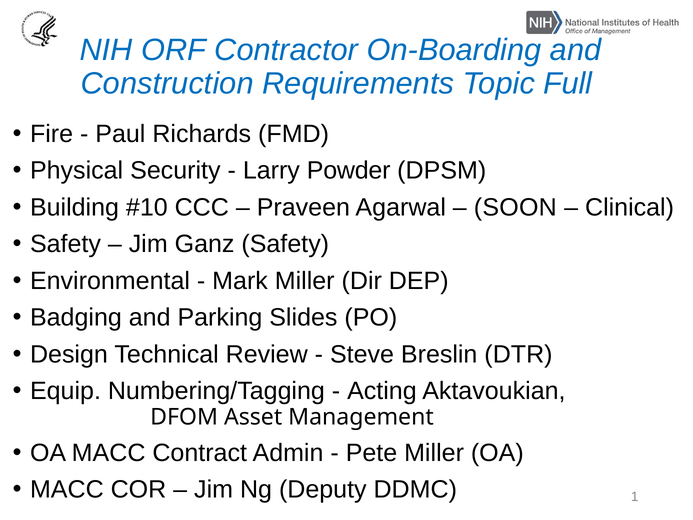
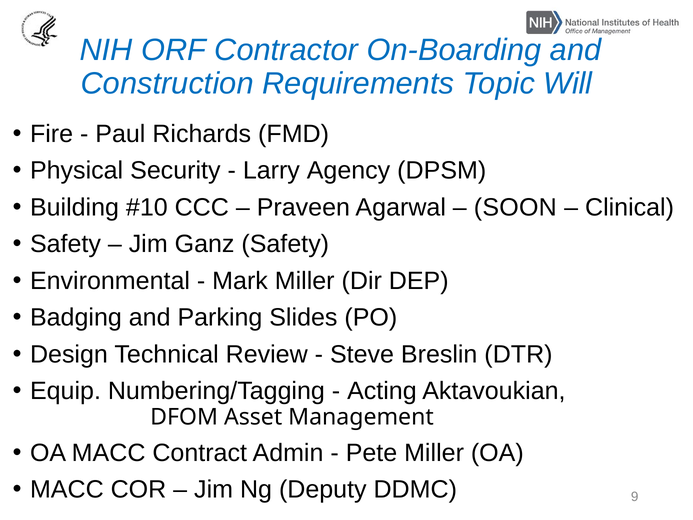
Full: Full -> Will
Powder: Powder -> Agency
1: 1 -> 9
